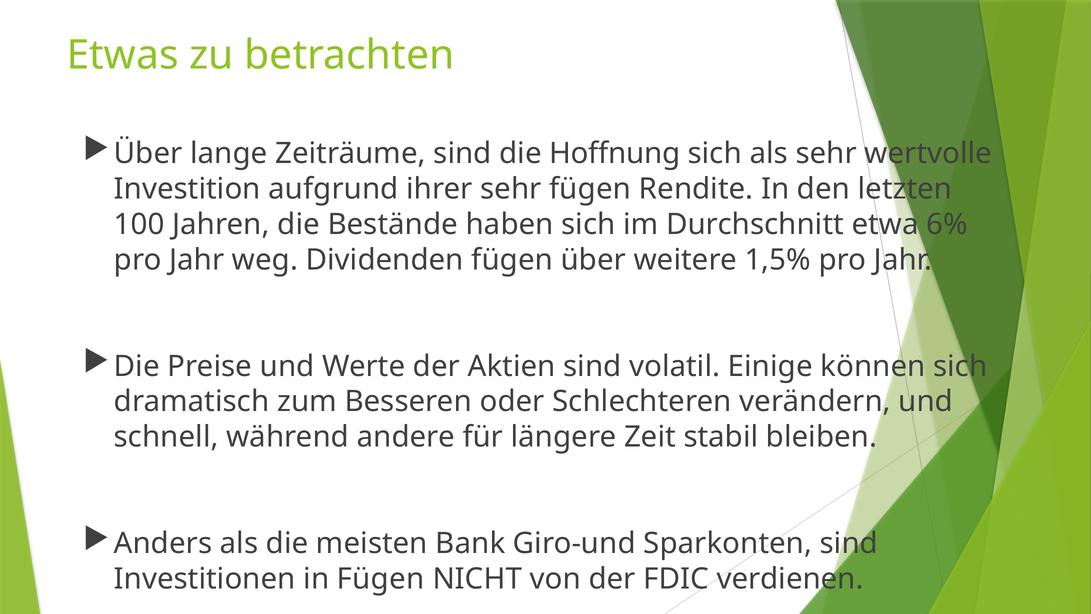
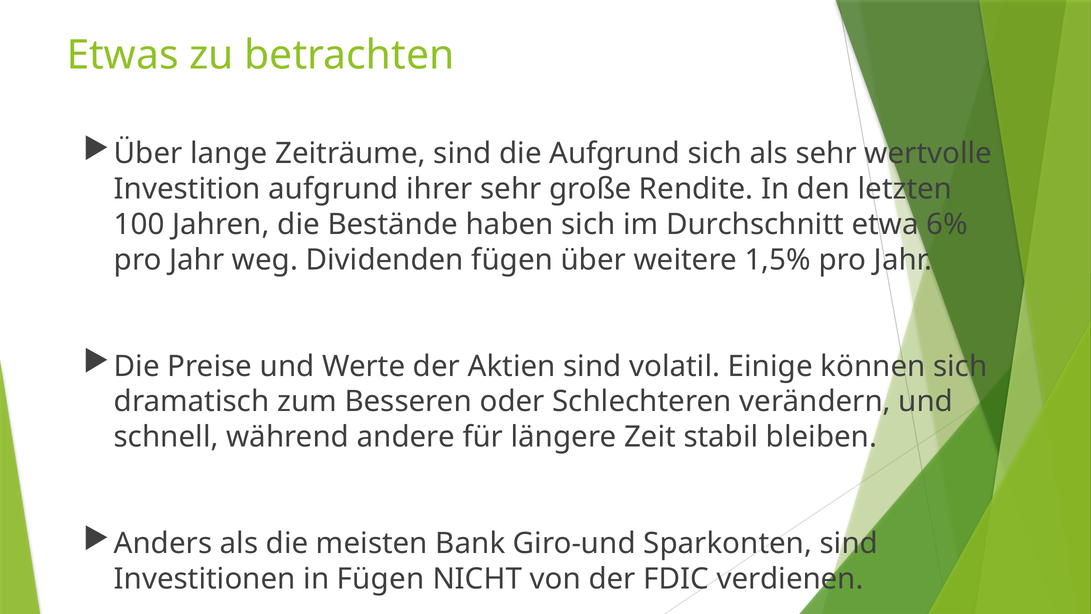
die Hoffnung: Hoffnung -> Aufgrund
sehr fügen: fügen -> große
